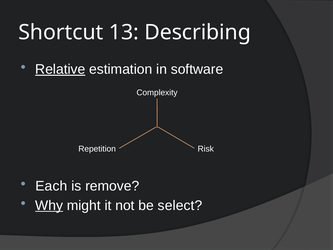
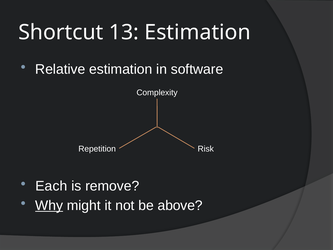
13 Describing: Describing -> Estimation
Relative underline: present -> none
select: select -> above
